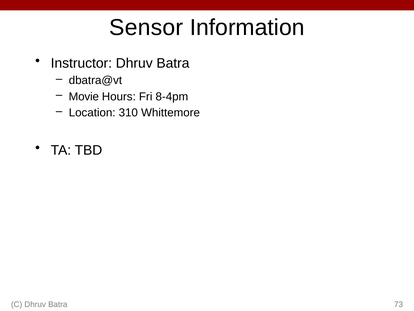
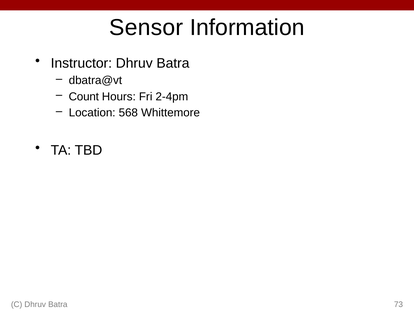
Movie: Movie -> Count
8-4pm: 8-4pm -> 2-4pm
310: 310 -> 568
